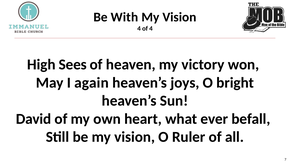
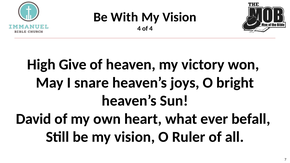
Sees: Sees -> Give
again: again -> snare
